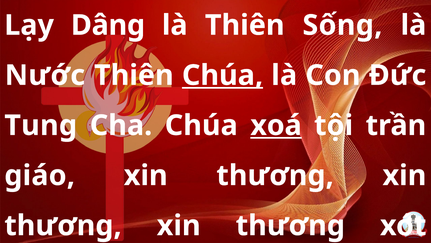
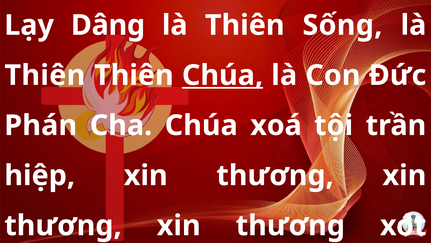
Nước at (45, 75): Nước -> Thiên
Tụng: Tụng -> Phán
xoá underline: present -> none
giáo: giáo -> hiệp
